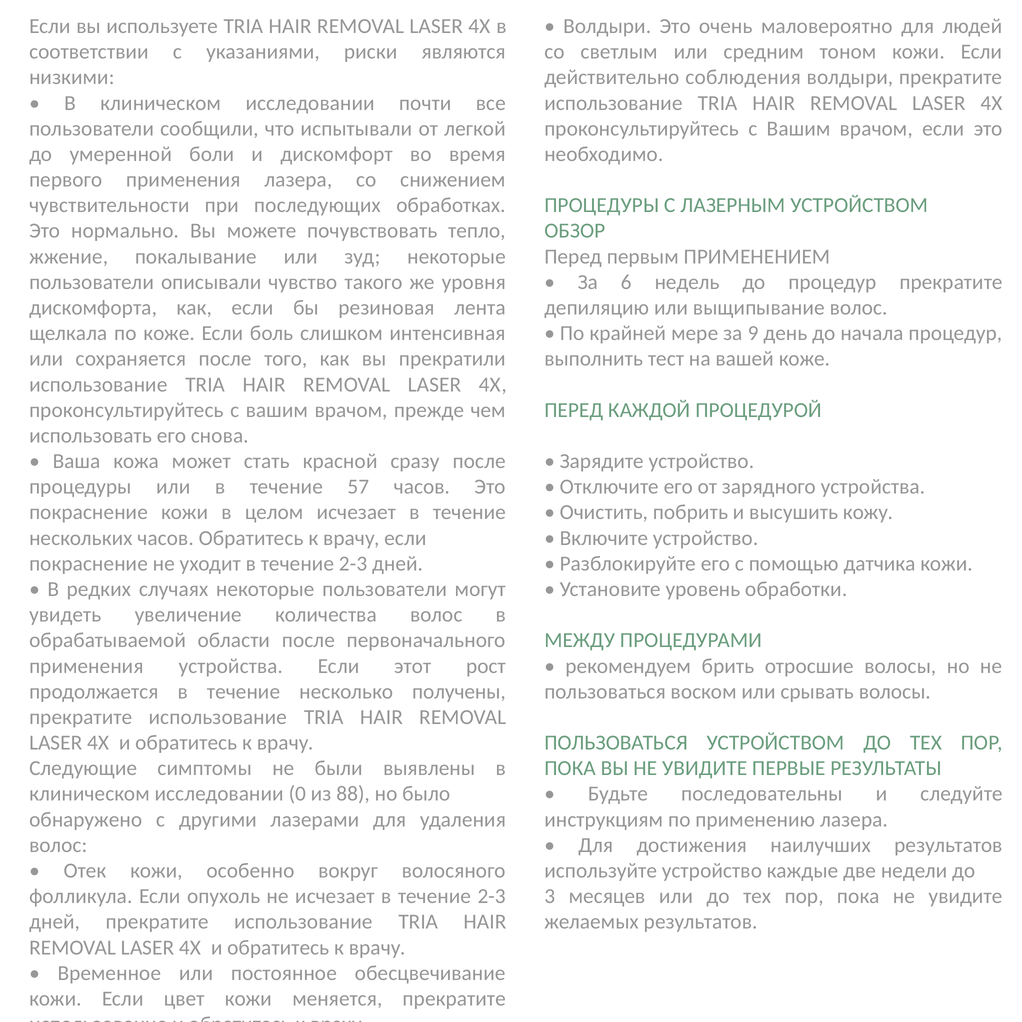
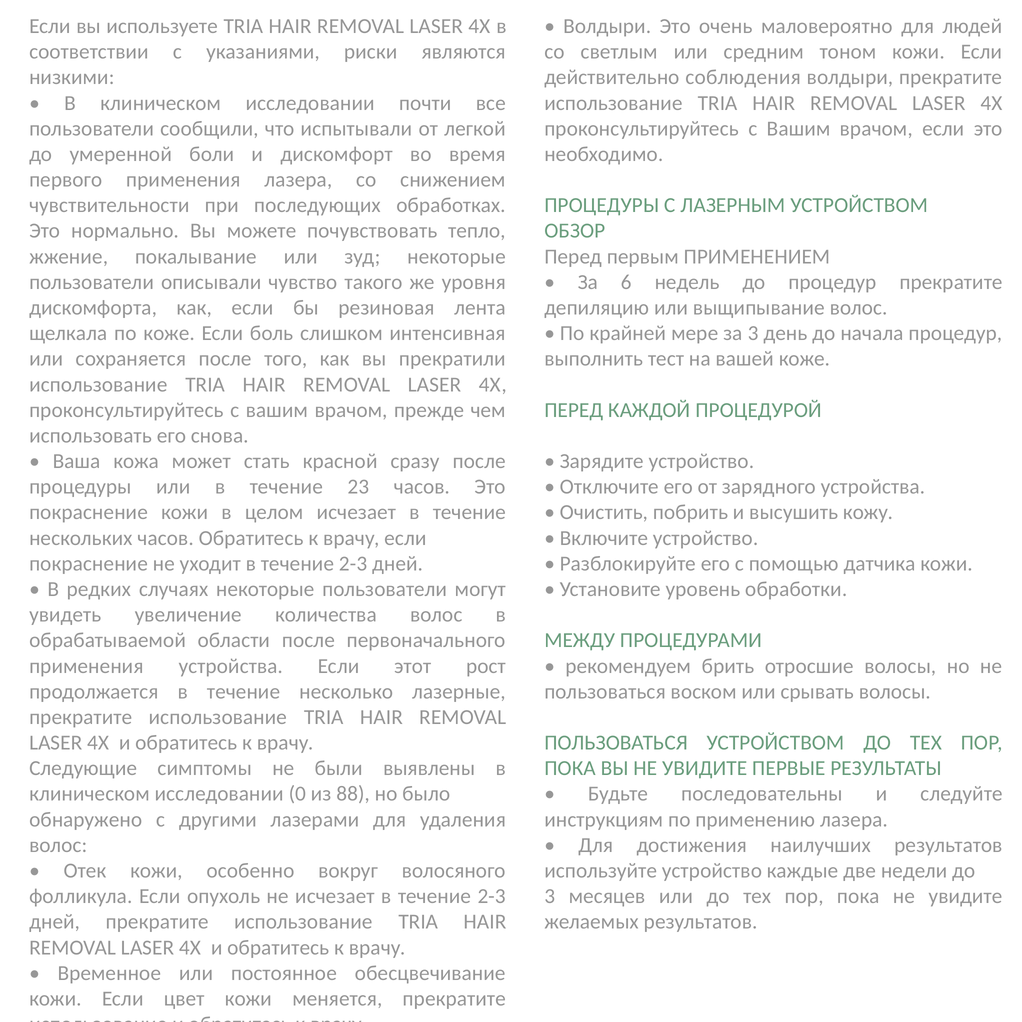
за 9: 9 -> 3
57: 57 -> 23
получены: получены -> лазерные
